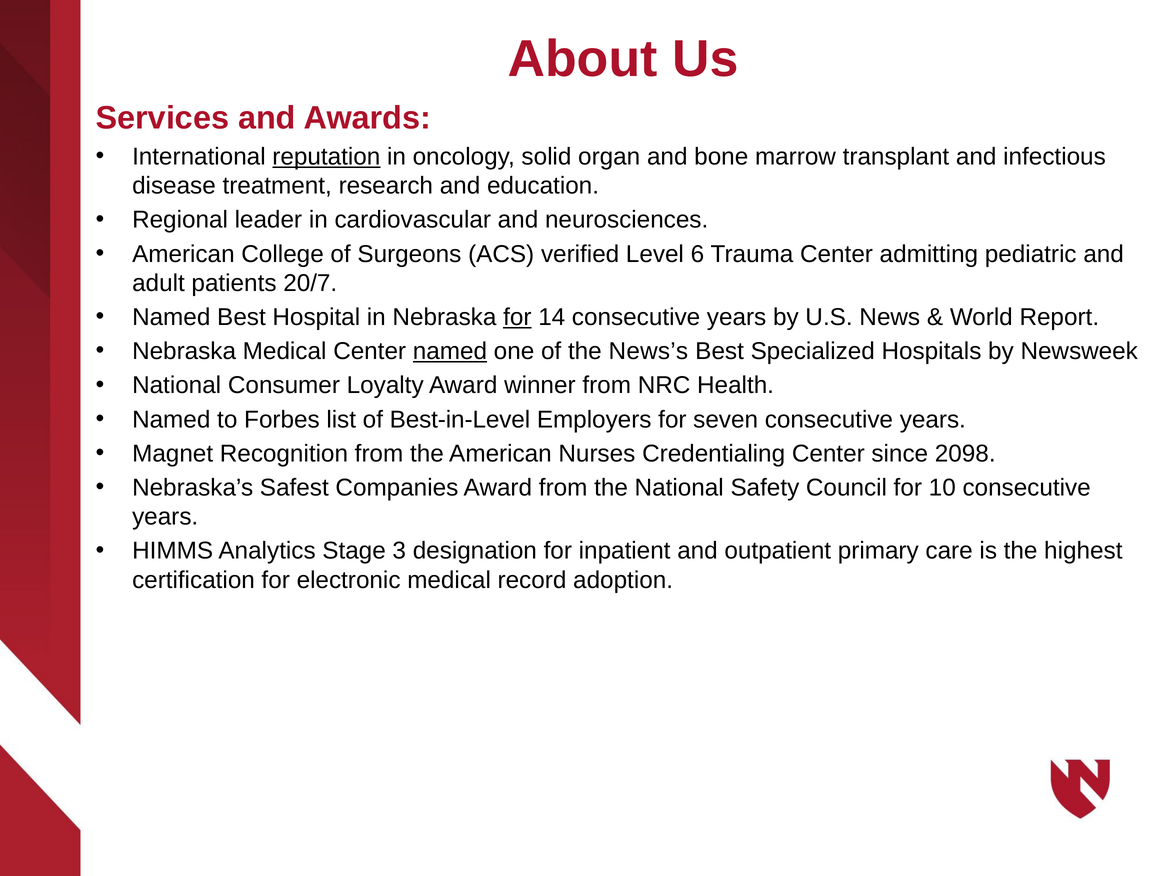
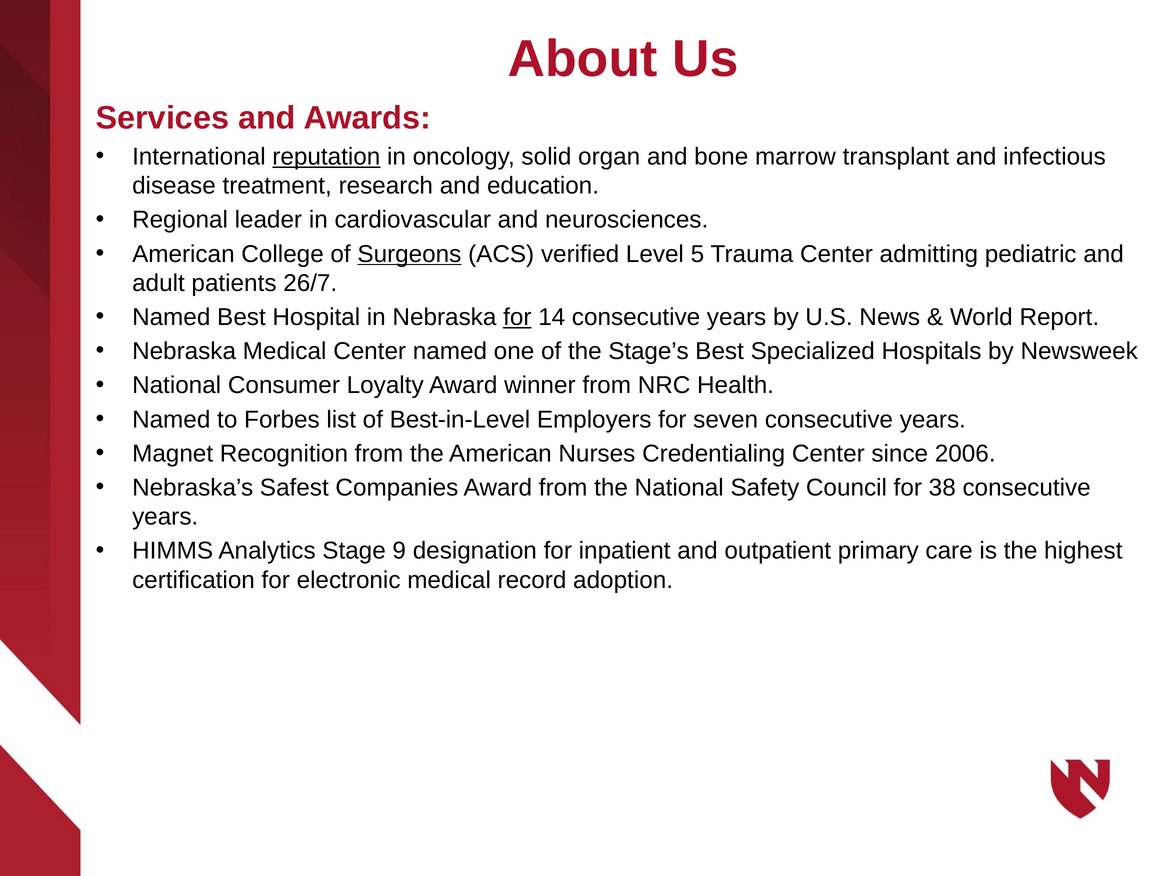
Surgeons underline: none -> present
6: 6 -> 5
20/7: 20/7 -> 26/7
named at (450, 351) underline: present -> none
News’s: News’s -> Stage’s
2098: 2098 -> 2006
10: 10 -> 38
3: 3 -> 9
